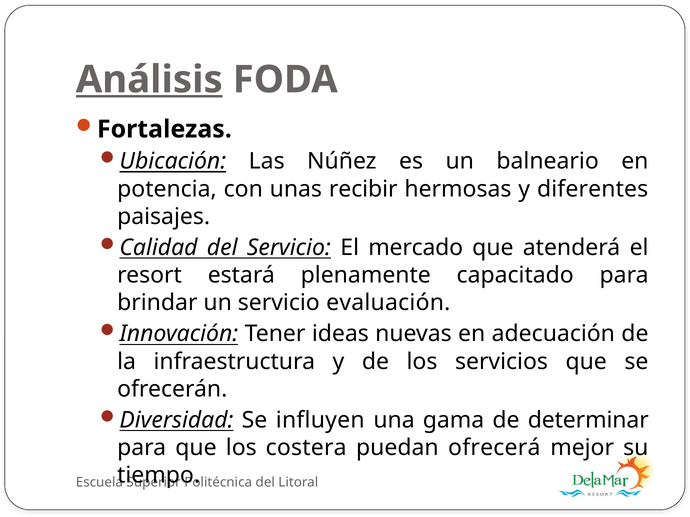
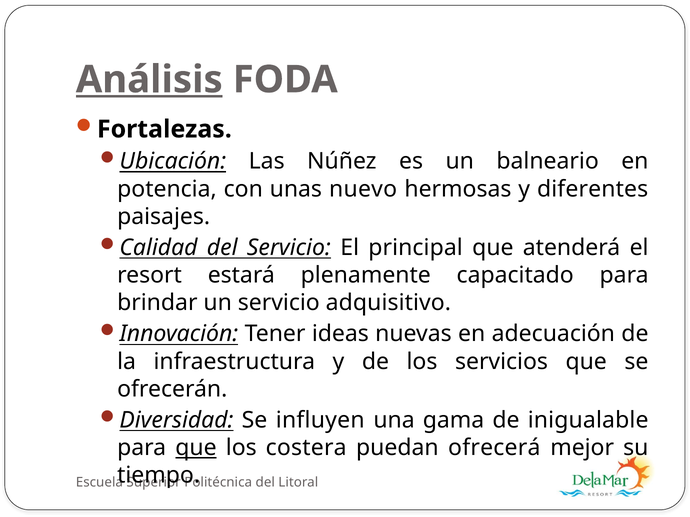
recibir: recibir -> nuevo
mercado: mercado -> principal
evaluación: evaluación -> adquisitivo
determinar: determinar -> inigualable
que at (196, 448) underline: none -> present
